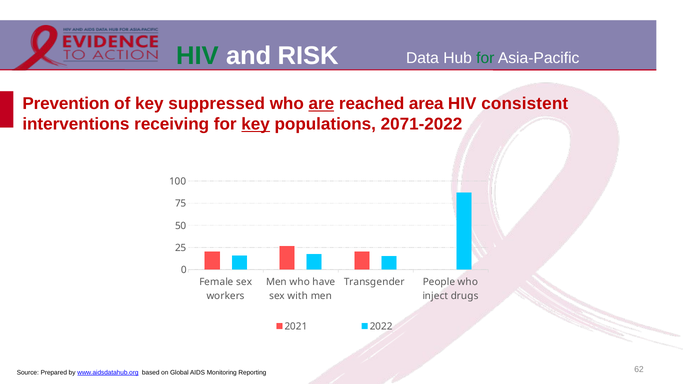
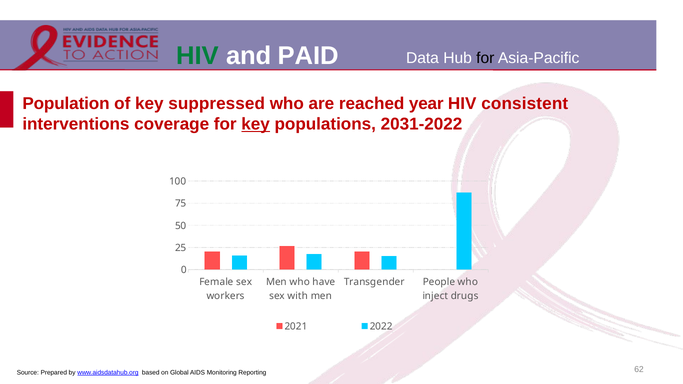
RISK: RISK -> PAID
for at (485, 58) colour: green -> black
Prevention: Prevention -> Population
are underline: present -> none
area: area -> year
receiving: receiving -> coverage
2071-2022: 2071-2022 -> 2031-2022
